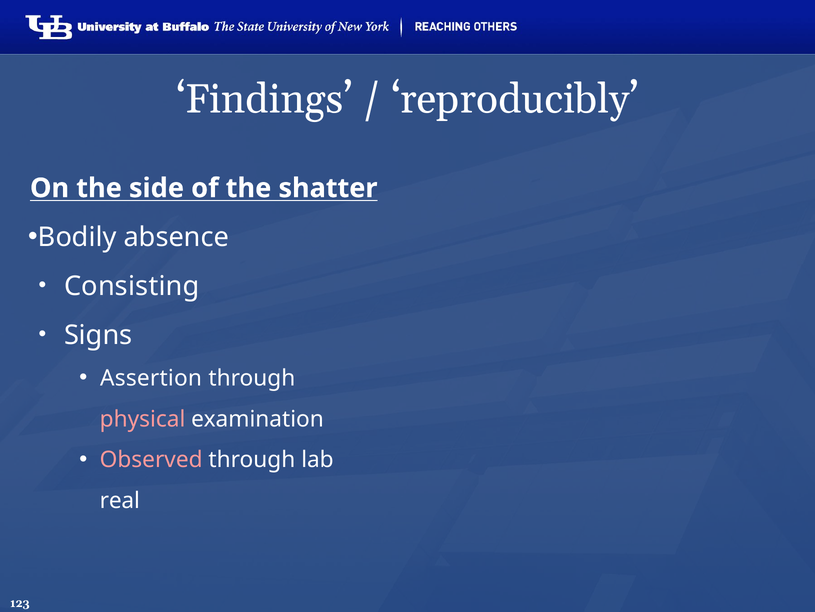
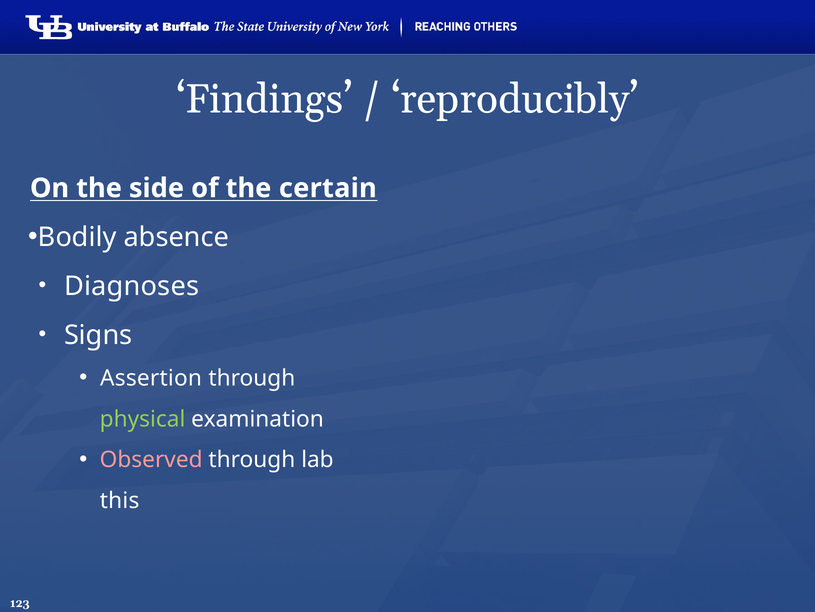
shatter: shatter -> certain
Consisting: Consisting -> Diagnoses
physical colour: pink -> light green
real: real -> this
